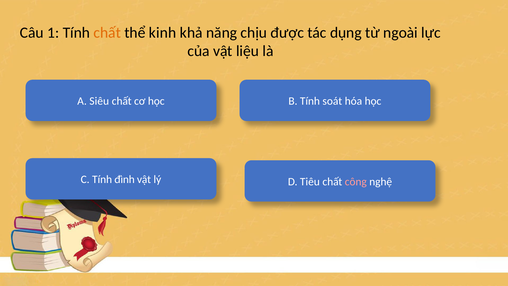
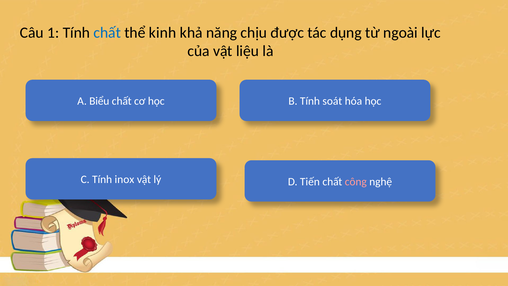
chất at (107, 33) colour: orange -> blue
Siêu: Siêu -> Biểu
đình: đình -> inox
Tiêu: Tiêu -> Tiến
